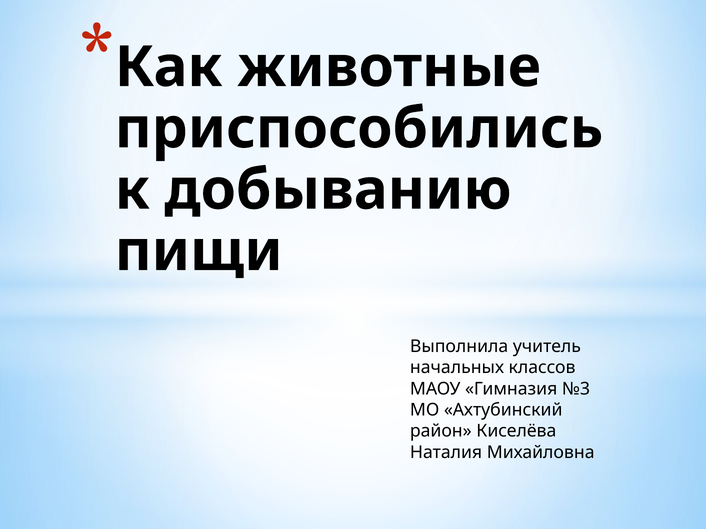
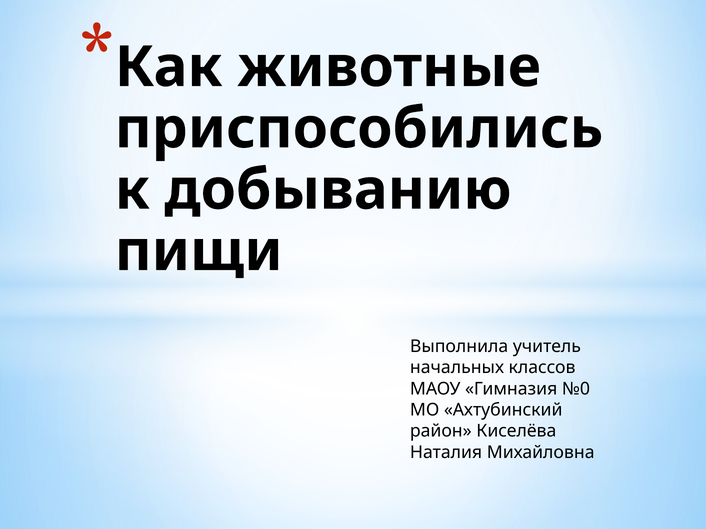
№3: №3 -> №0
